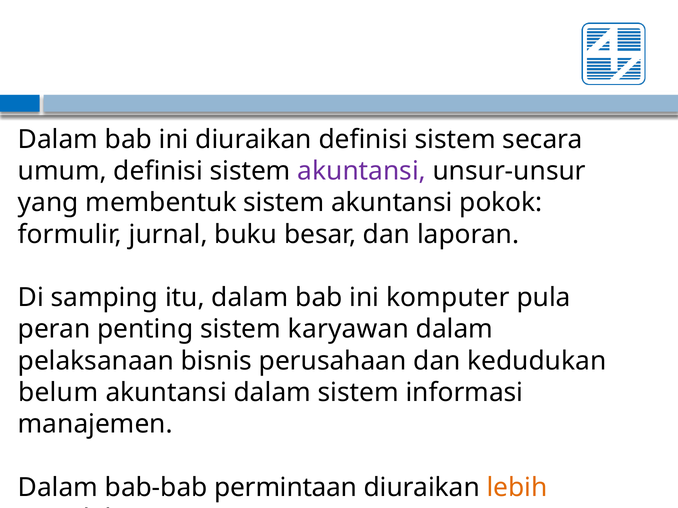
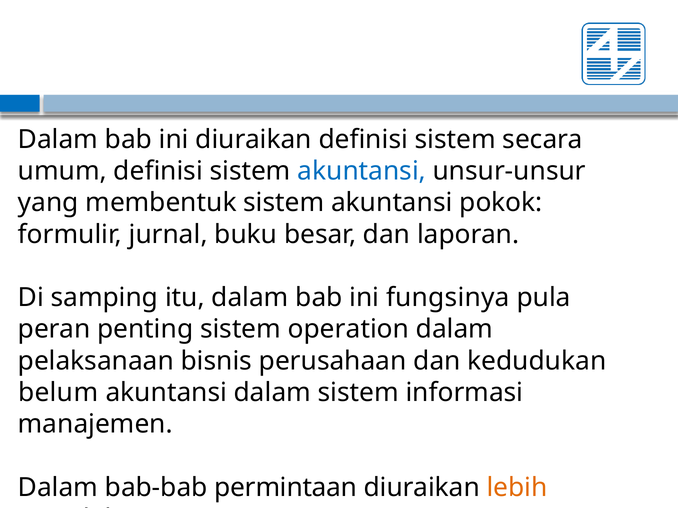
akuntansi at (362, 171) colour: purple -> blue
komputer: komputer -> fungsinya
karyawan: karyawan -> operation
